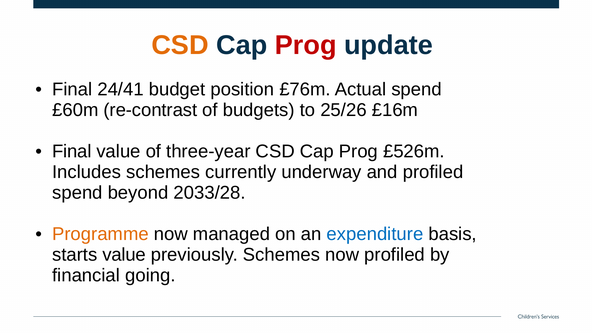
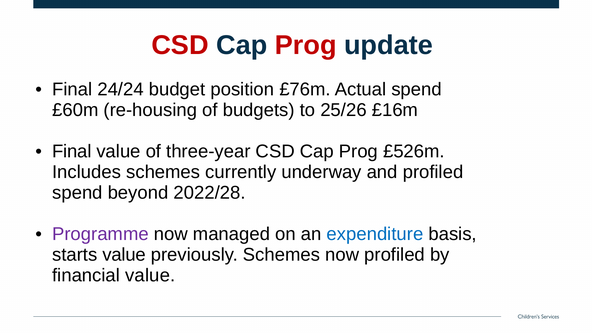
CSD at (180, 45) colour: orange -> red
24/41: 24/41 -> 24/24
re-contrast: re-contrast -> re-housing
2033/28: 2033/28 -> 2022/28
Programme colour: orange -> purple
financial going: going -> value
